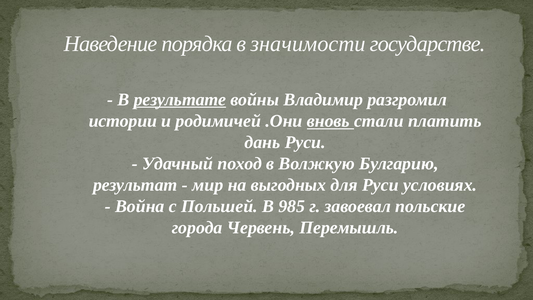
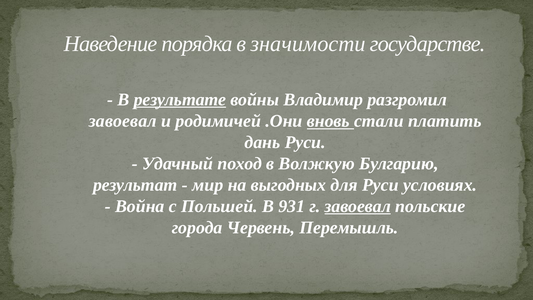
истории at (123, 121): истории -> завоевал
985: 985 -> 931
завоевал at (358, 206) underline: none -> present
